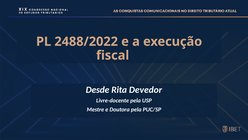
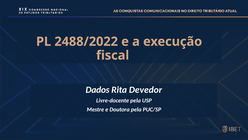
Desde: Desde -> Dados
